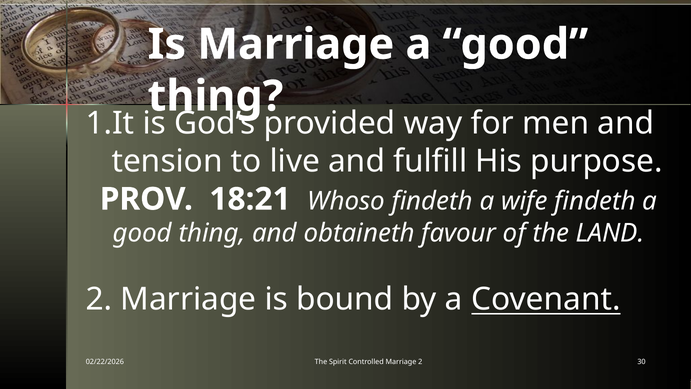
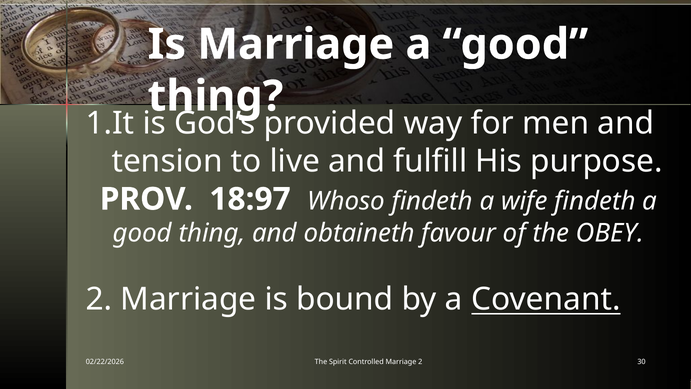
18:21: 18:21 -> 18:97
LAND: LAND -> OBEY
